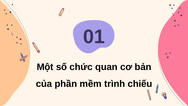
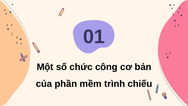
quan: quan -> công
